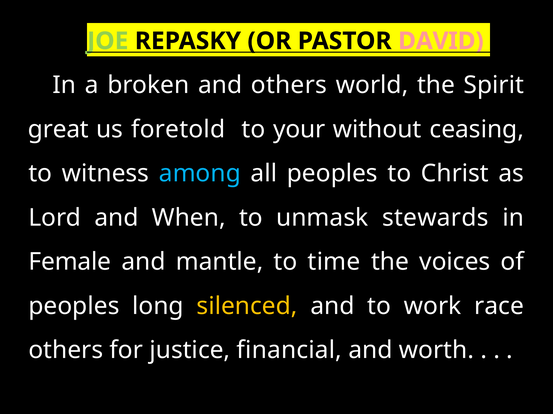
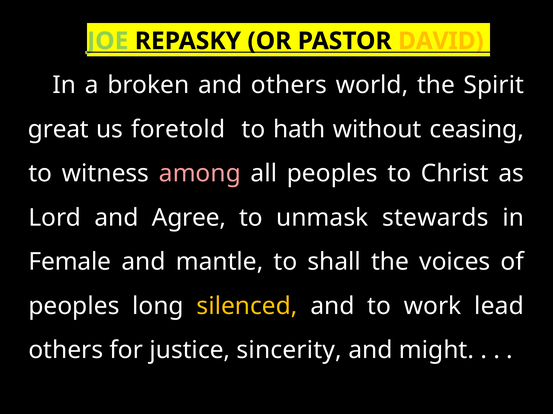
DAVID colour: pink -> yellow
your: your -> hath
among colour: light blue -> pink
When: When -> Agree
time: time -> shall
race: race -> lead
financial: financial -> sincerity
worth: worth -> might
